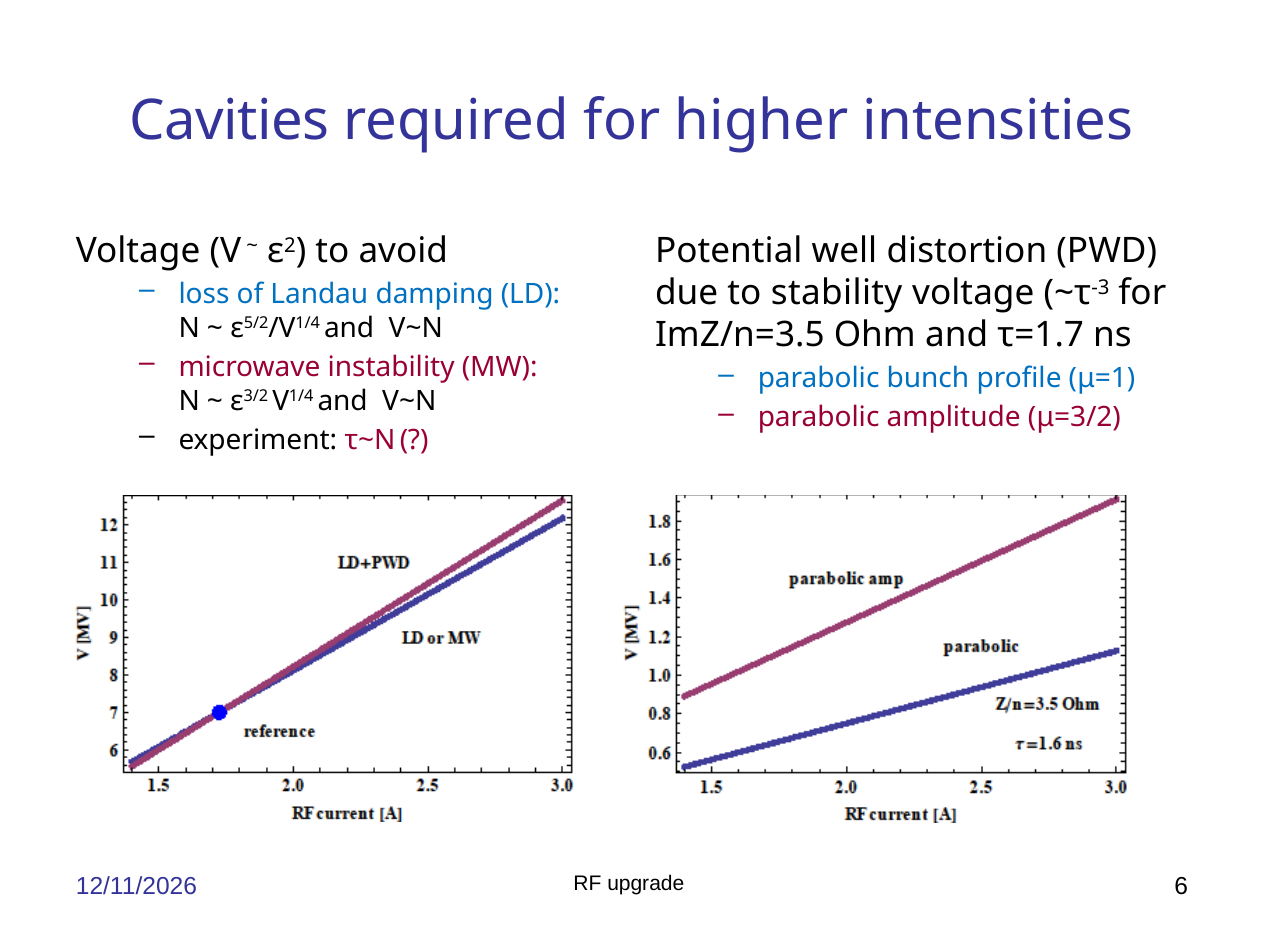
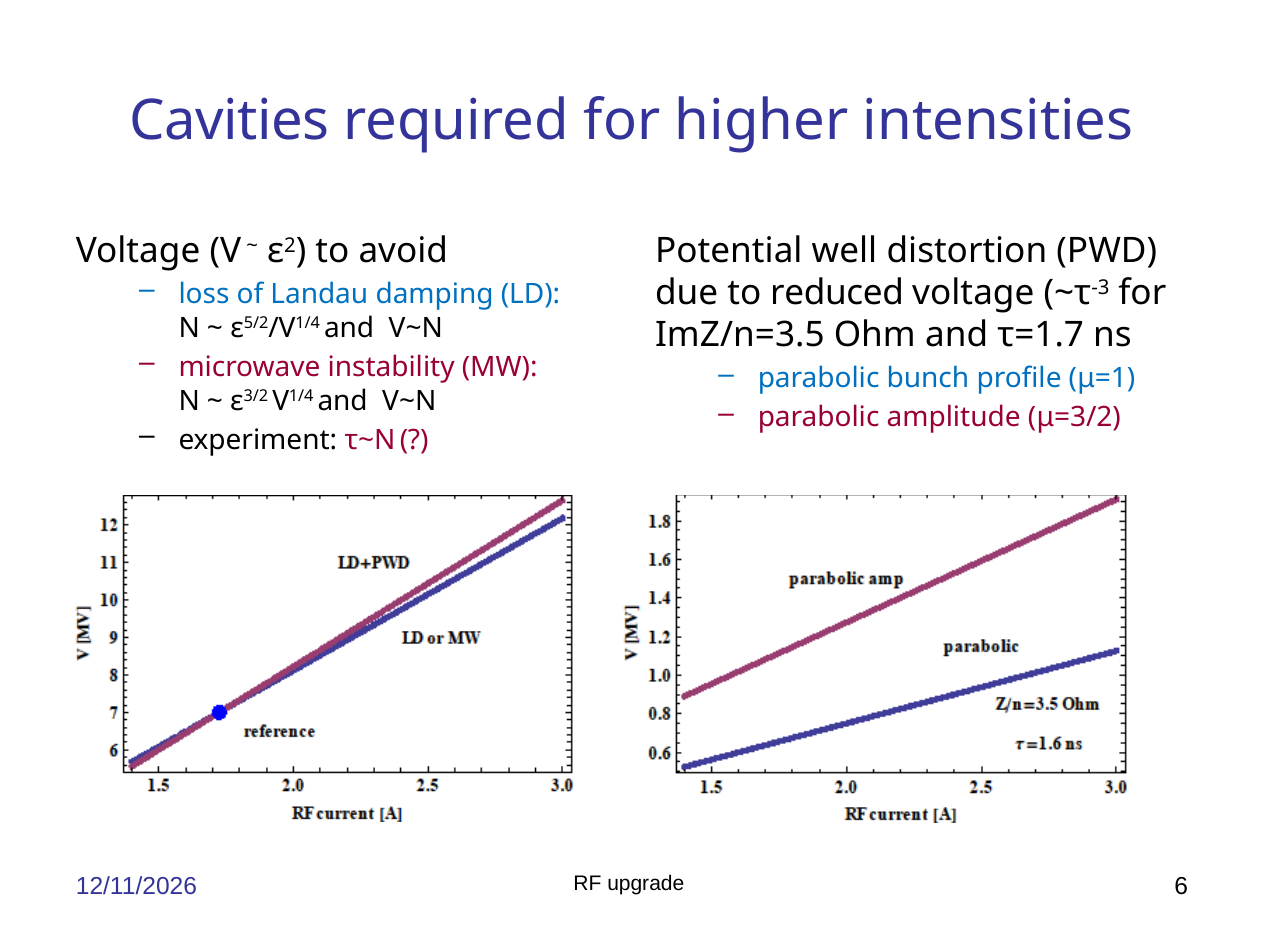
stability: stability -> reduced
